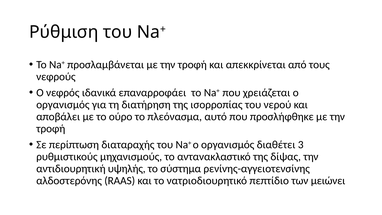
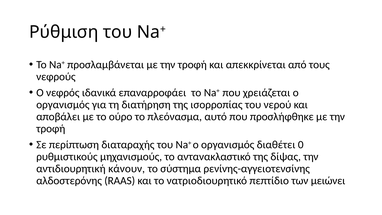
3: 3 -> 0
υψηλής: υψηλής -> κάνουν
